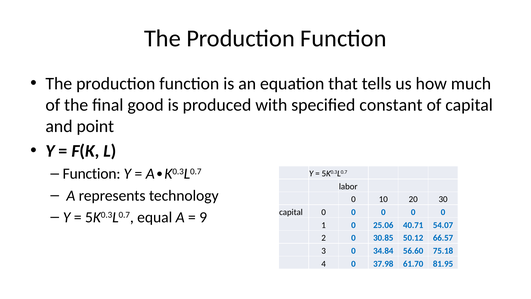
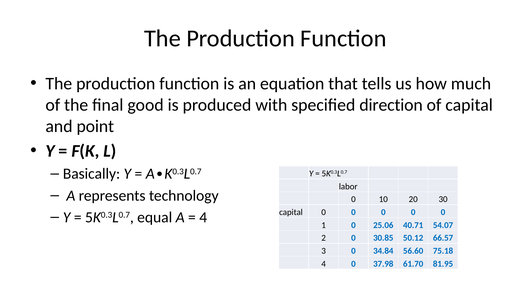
constant: constant -> direction
Function at (92, 174): Function -> Basically
9 at (203, 217): 9 -> 4
